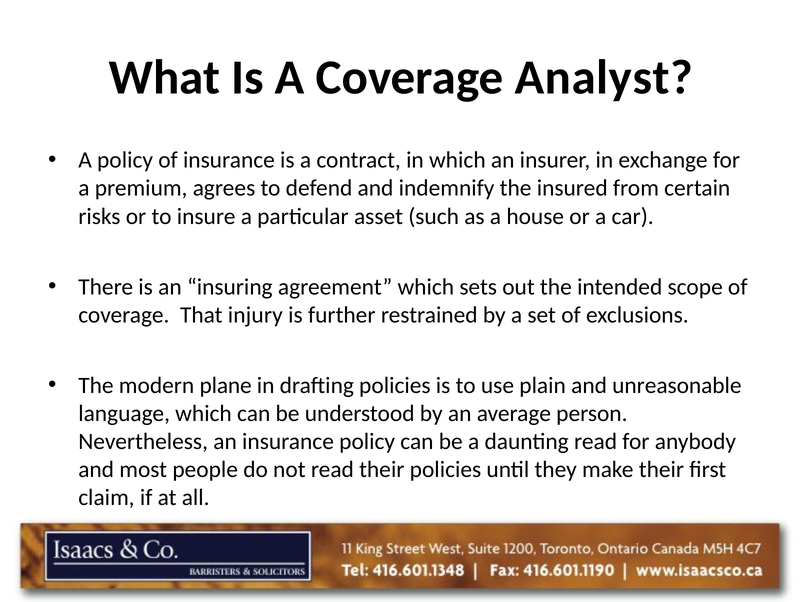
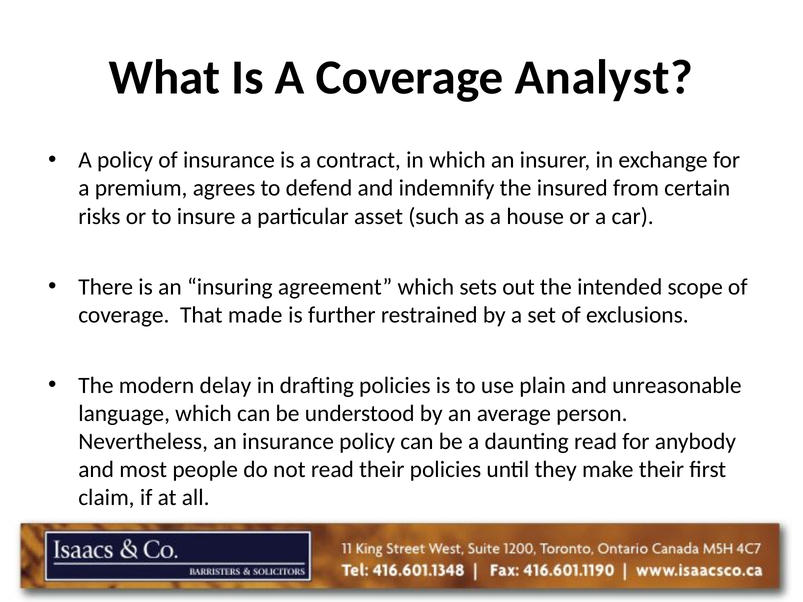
injury: injury -> made
plane: plane -> delay
